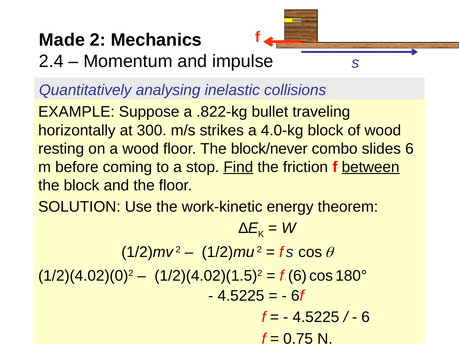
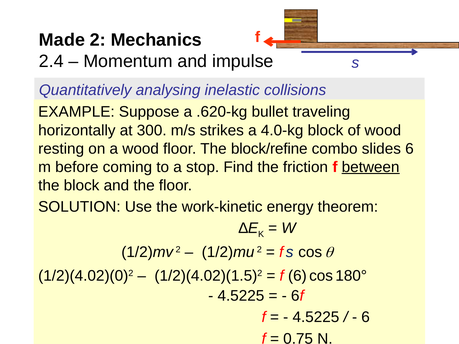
.822-kg: .822-kg -> .620-kg
block/never: block/never -> block/refine
Find underline: present -> none
